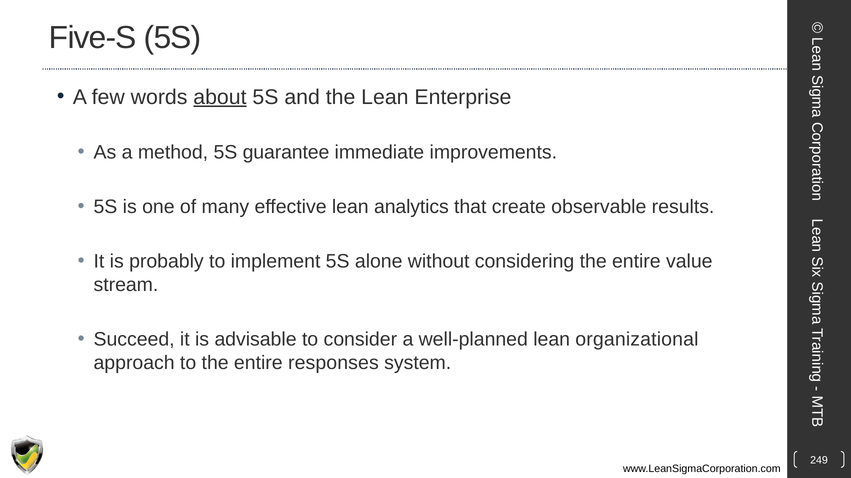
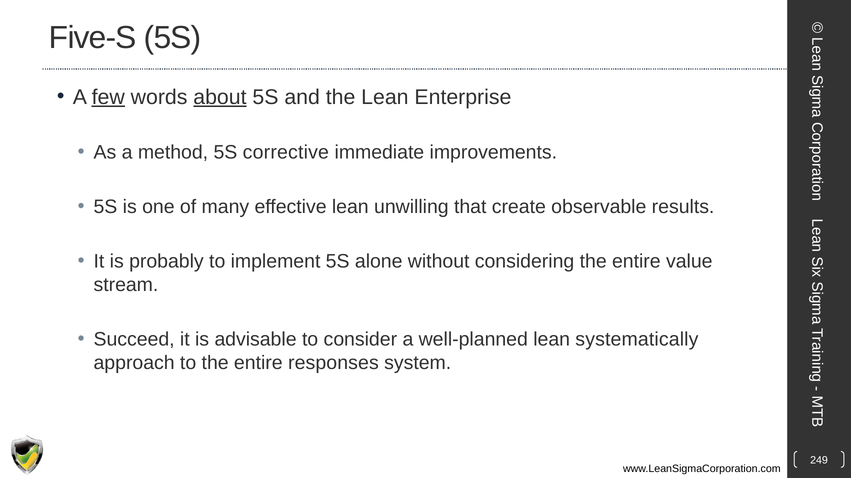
few underline: none -> present
guarantee: guarantee -> corrective
analytics: analytics -> unwilling
organizational: organizational -> systematically
